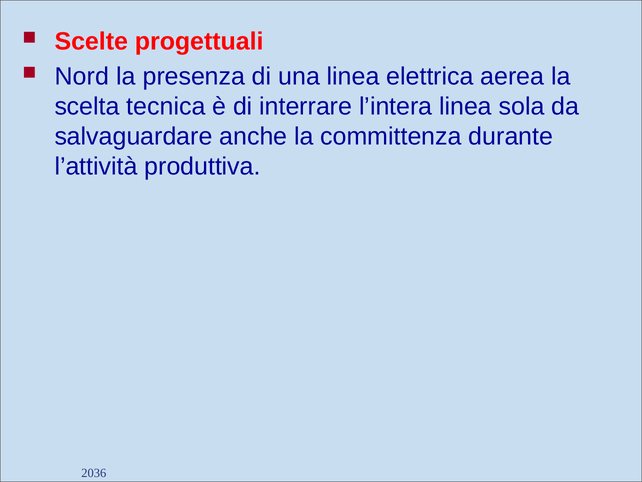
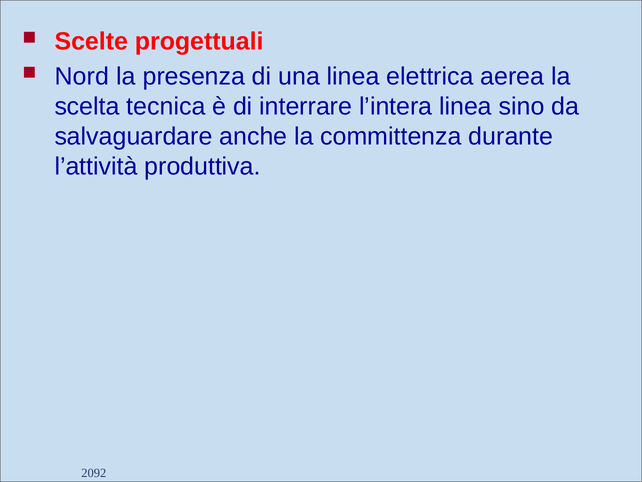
sola: sola -> sino
2036: 2036 -> 2092
